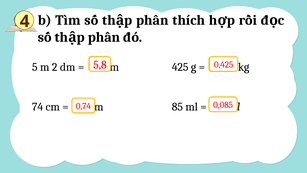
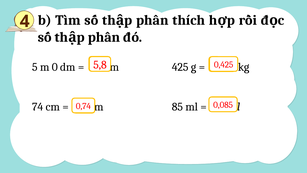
2: 2 -> 0
